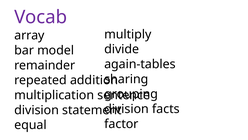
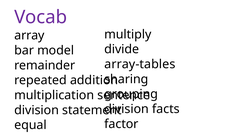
again-tables: again-tables -> array-tables
